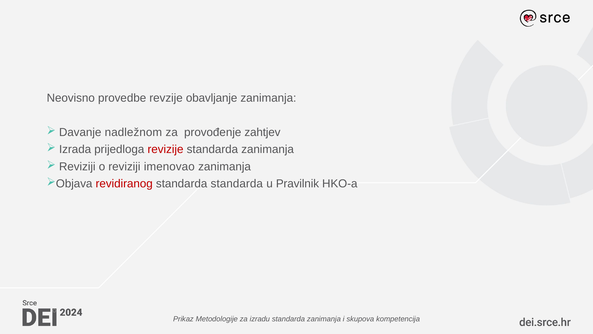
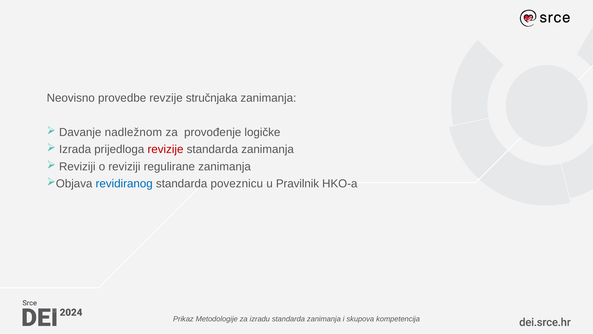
obavljanje: obavljanje -> stručnjaka
zahtjev: zahtjev -> logičke
imenovao: imenovao -> regulirane
revidiranog colour: red -> blue
standarda standarda: standarda -> poveznicu
